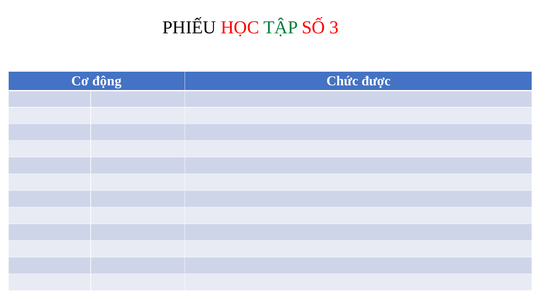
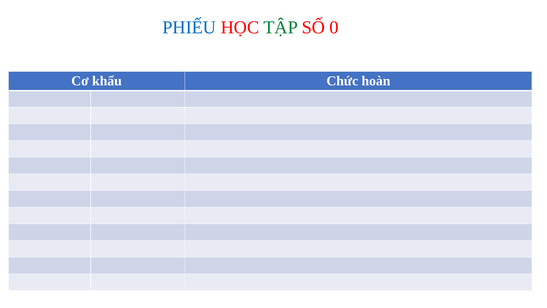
PHIẾU colour: black -> blue
3: 3 -> 0
động: động -> khẩu
được: được -> hoàn
